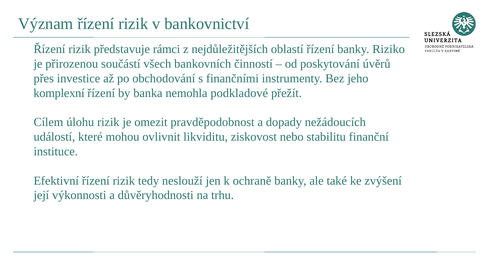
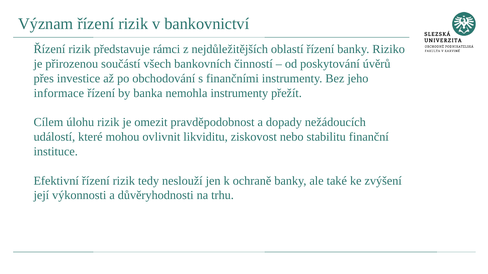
komplexní: komplexní -> informace
nemohla podkladové: podkladové -> instrumenty
